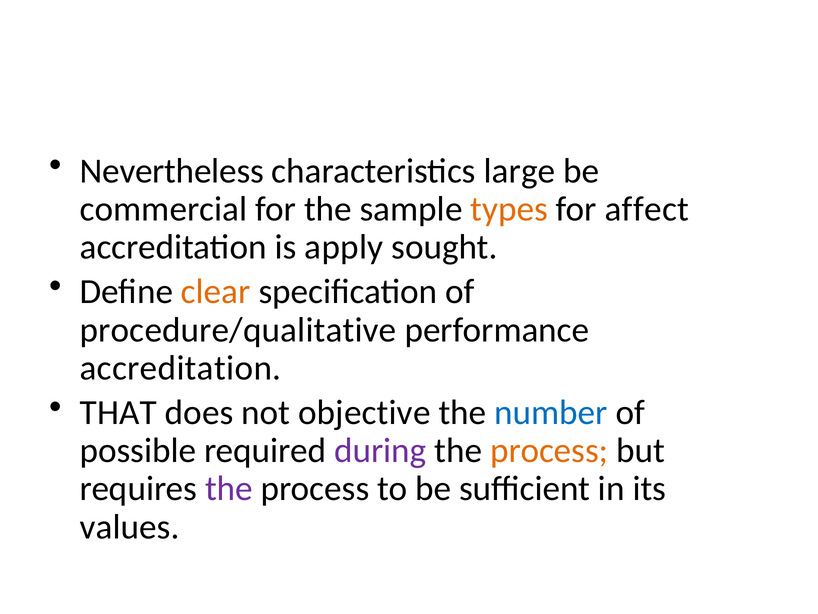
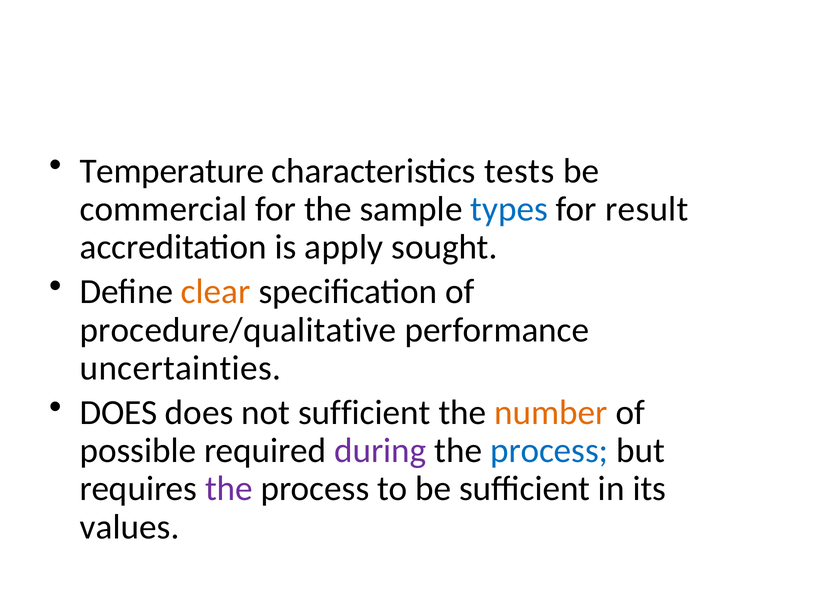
Nevertheless: Nevertheless -> Temperature
large: large -> tests
types colour: orange -> blue
affect: affect -> result
accreditation at (180, 368): accreditation -> uncertainties
THAT at (118, 412): THAT -> DOES
not objective: objective -> sufficient
number colour: blue -> orange
process at (549, 450) colour: orange -> blue
